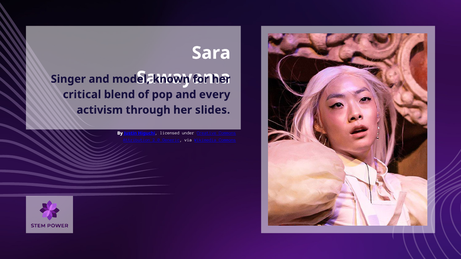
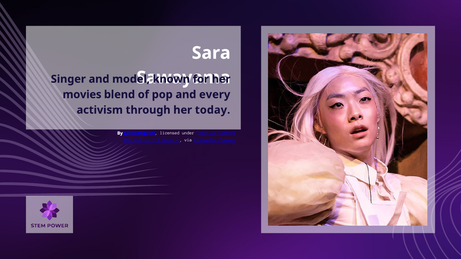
critical: critical -> movies
slides: slides -> today
